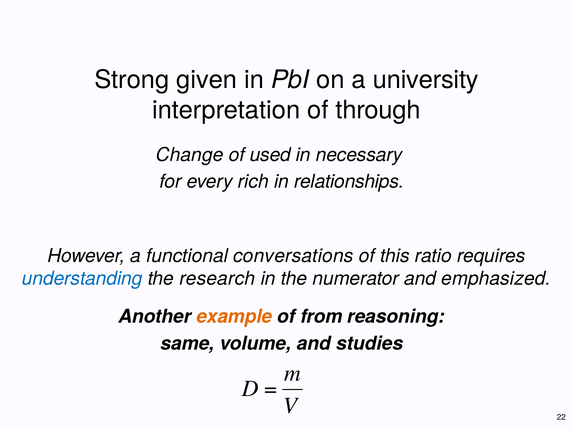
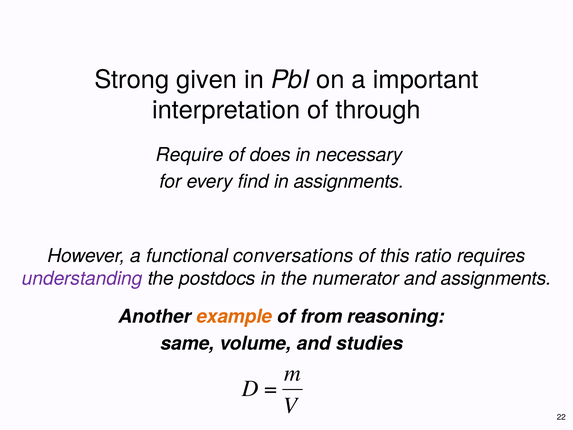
university: university -> important
Change: Change -> Require
used: used -> does
rich: rich -> find
in relationships: relationships -> assignments
understanding colour: blue -> purple
research: research -> postdocs
and emphasized: emphasized -> assignments
